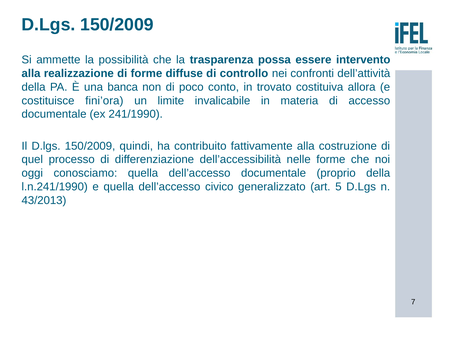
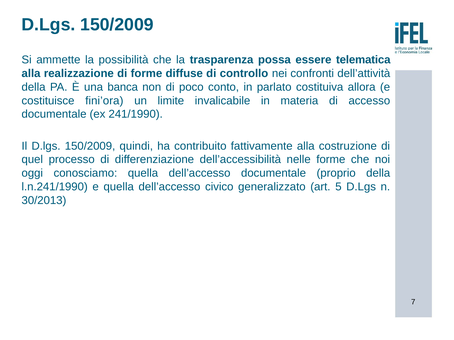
intervento: intervento -> telematica
trovato: trovato -> parlato
43/2013: 43/2013 -> 30/2013
